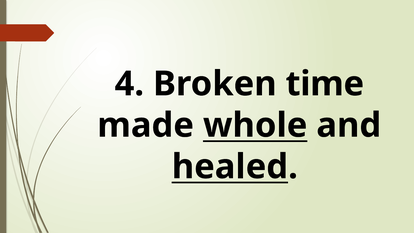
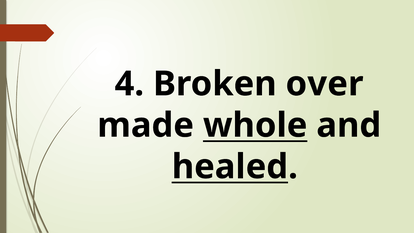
time: time -> over
